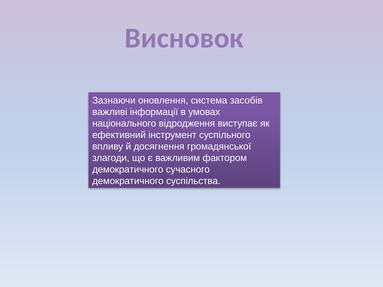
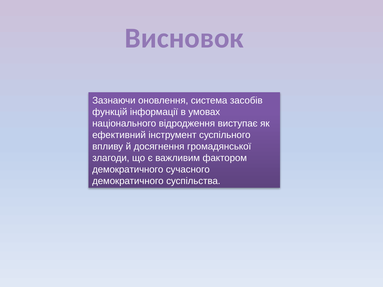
важливі: важливі -> функцій
